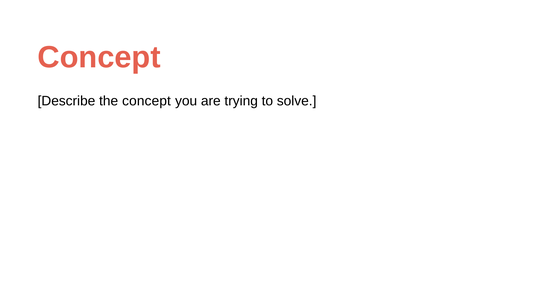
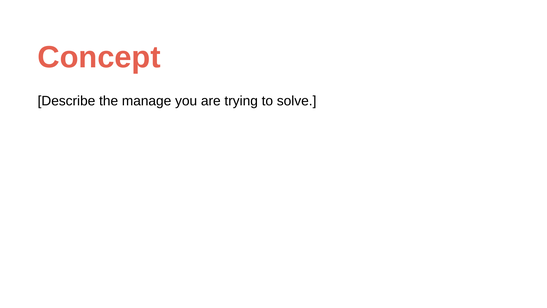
the concept: concept -> manage
